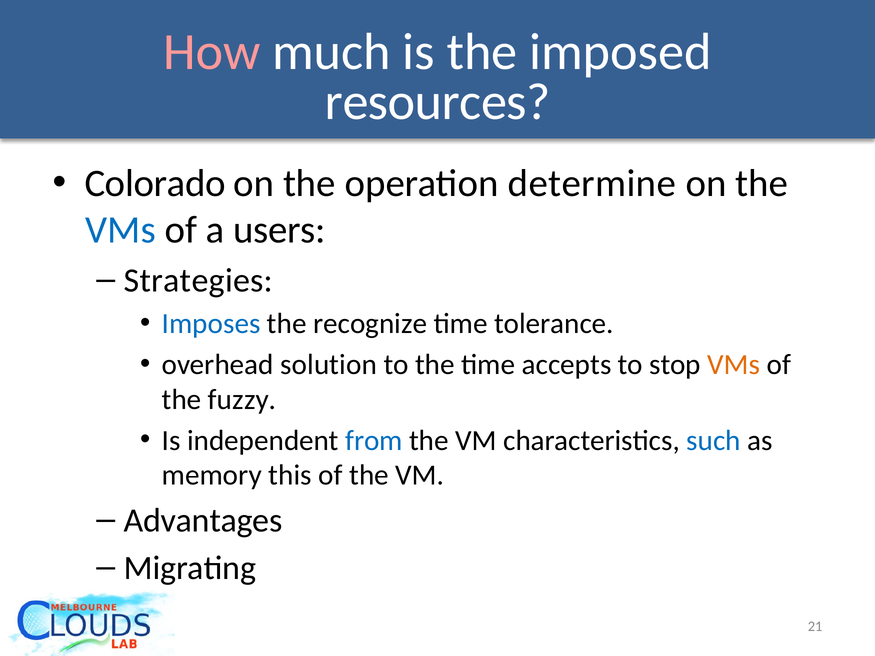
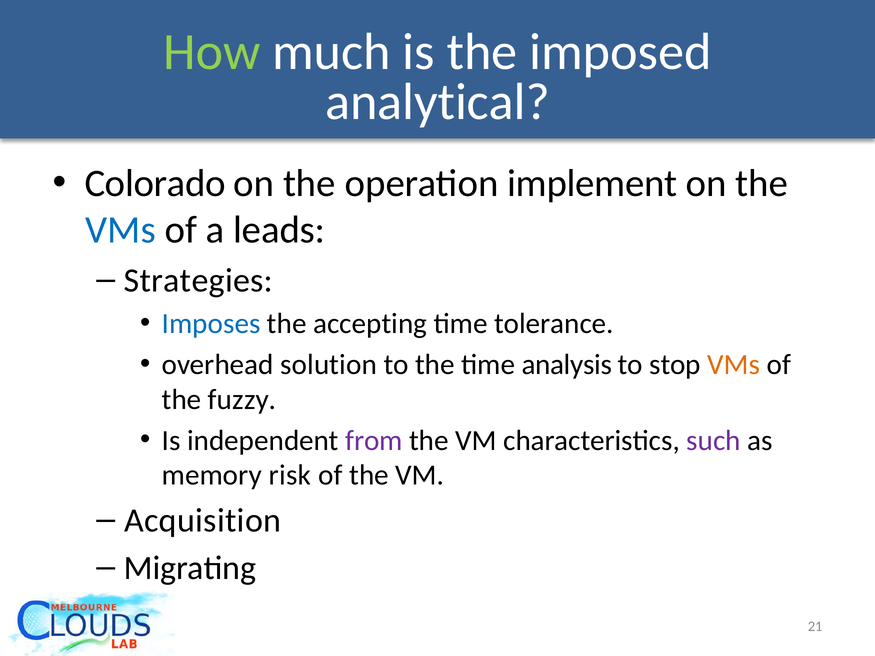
How colour: pink -> light green
resources: resources -> analytical
determine: determine -> implement
users: users -> leads
recognize: recognize -> accepting
accepts: accepts -> analysis
from colour: blue -> purple
such colour: blue -> purple
this: this -> risk
Advantages: Advantages -> Acquisition
